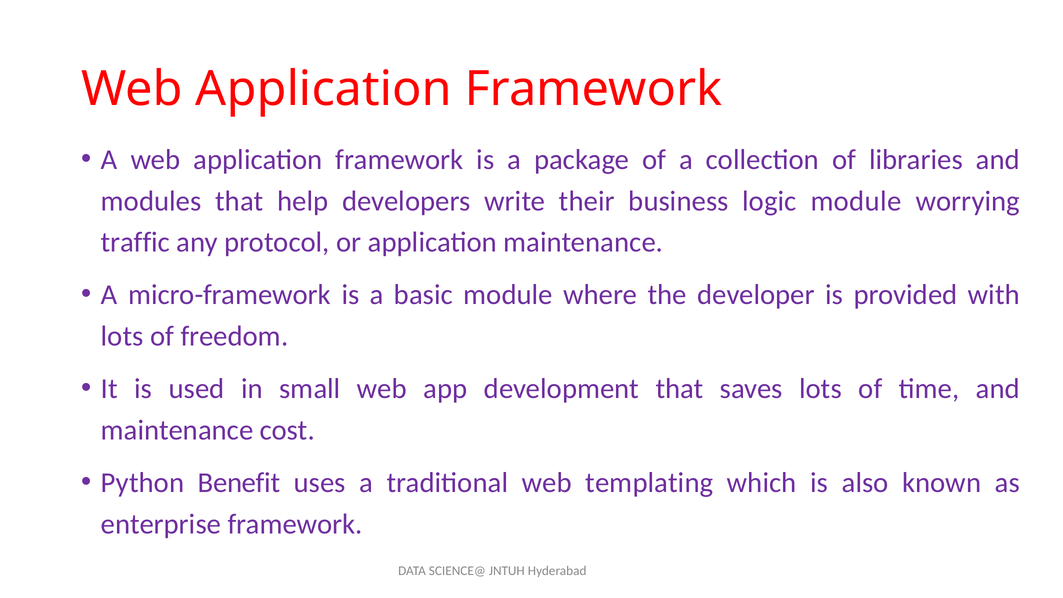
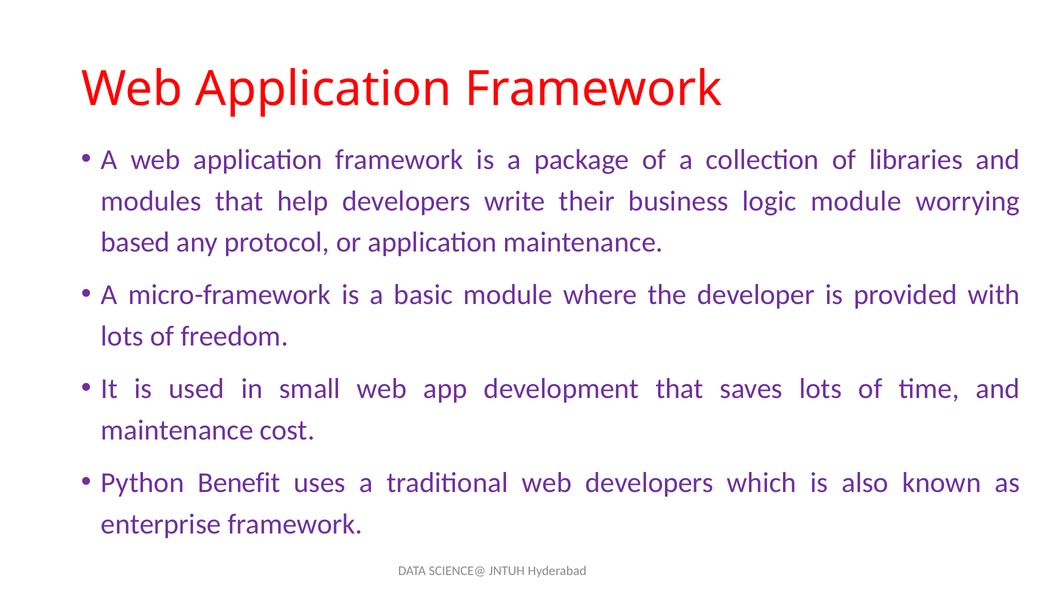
traffic: traffic -> based
web templating: templating -> developers
